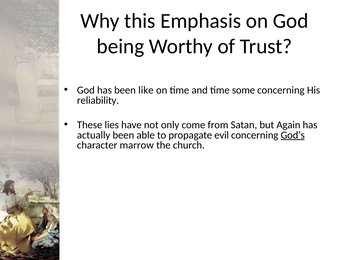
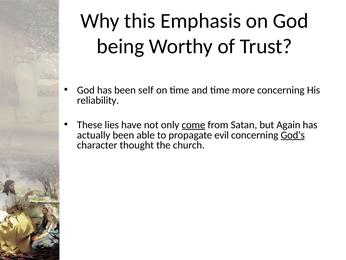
like: like -> self
some: some -> more
come underline: none -> present
marrow: marrow -> thought
